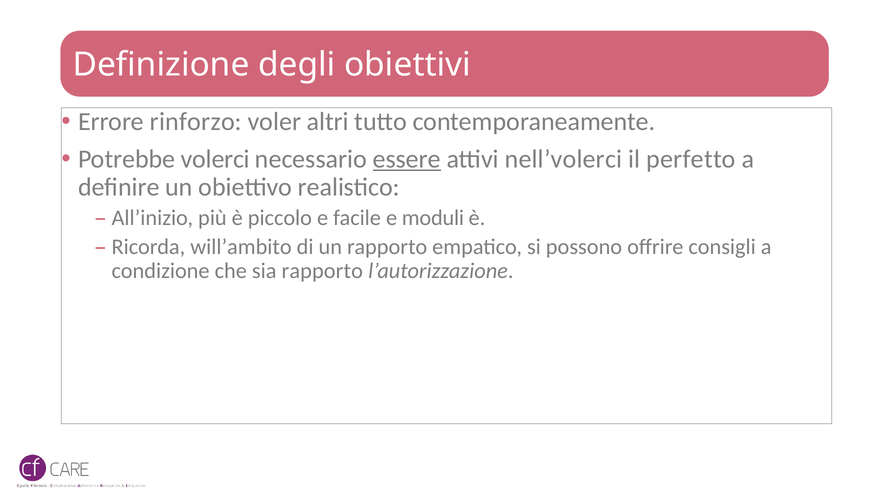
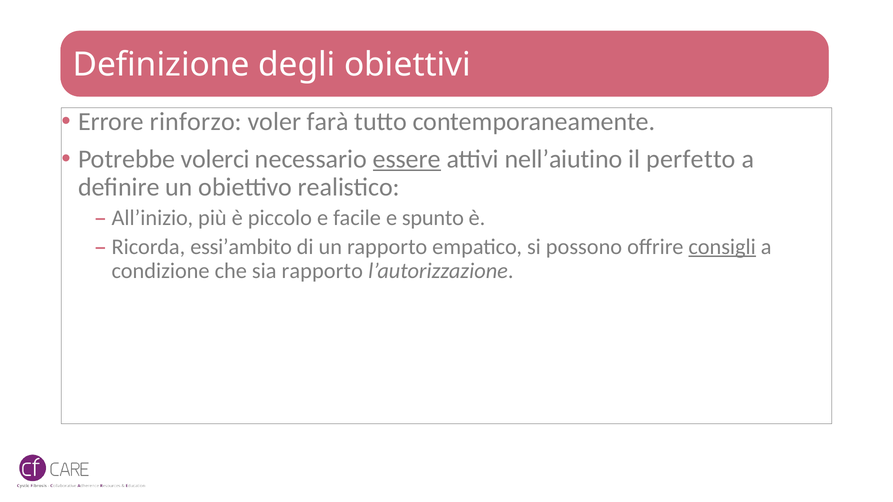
altri: altri -> farà
nell’volerci: nell’volerci -> nell’aiutino
moduli: moduli -> spunto
will’ambito: will’ambito -> essi’ambito
consigli underline: none -> present
